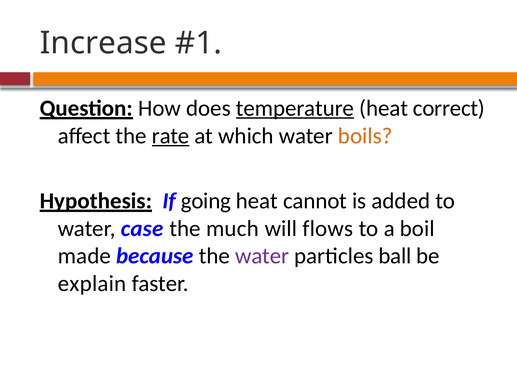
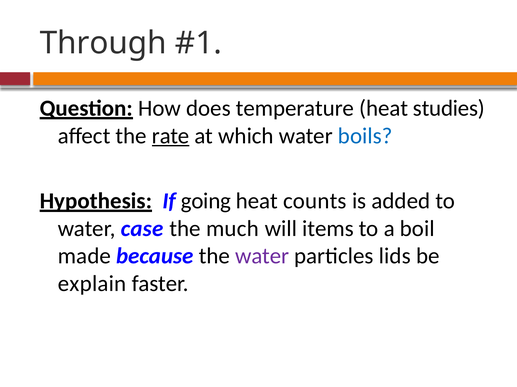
Increase: Increase -> Through
temperature underline: present -> none
correct: correct -> studies
boils colour: orange -> blue
cannot: cannot -> counts
flows: flows -> items
ball: ball -> lids
